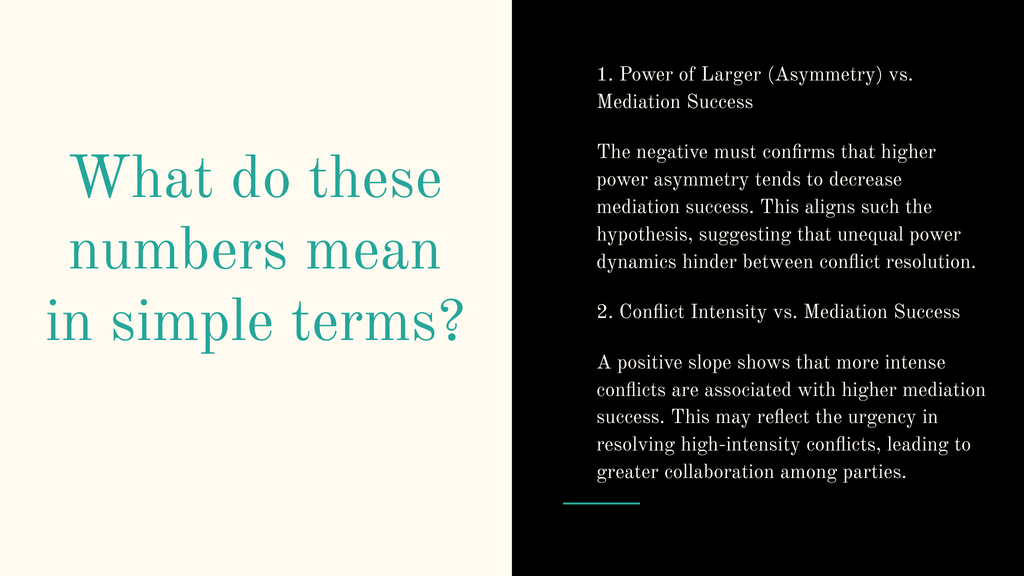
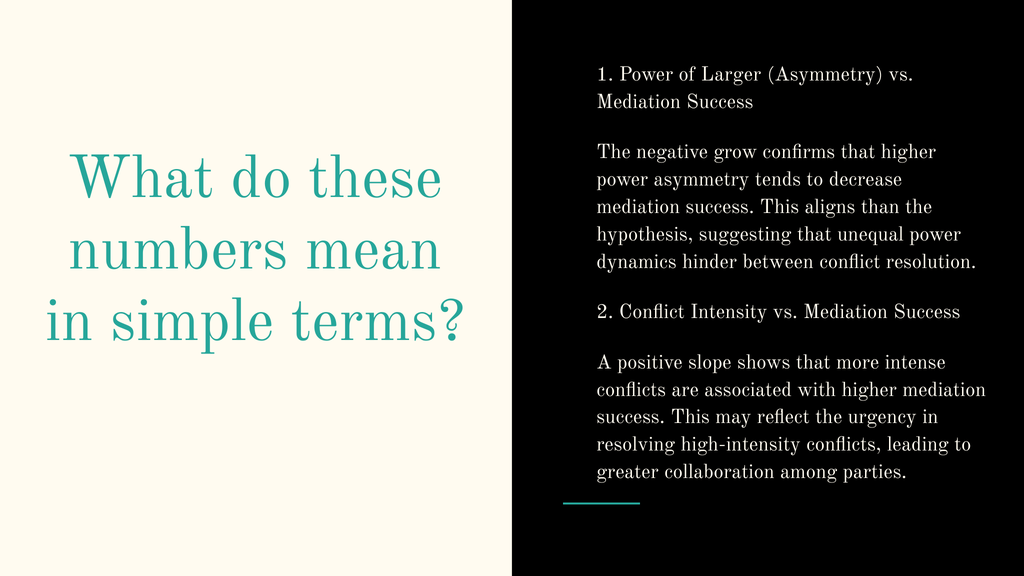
must: must -> grow
such: such -> than
